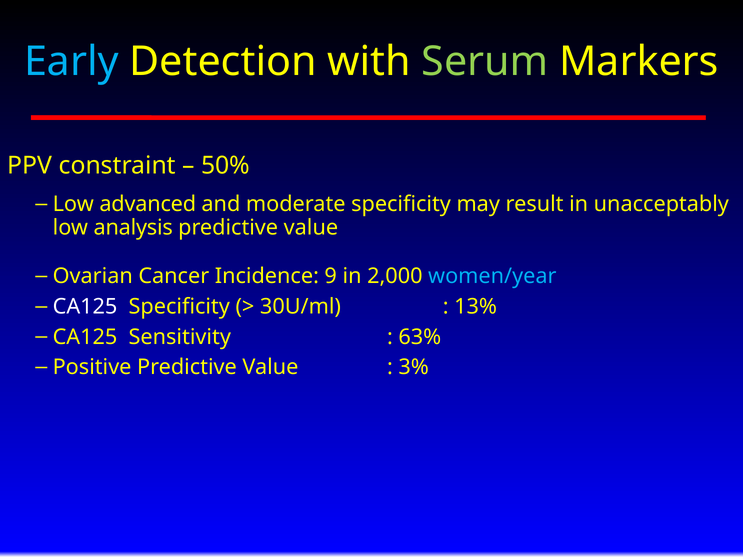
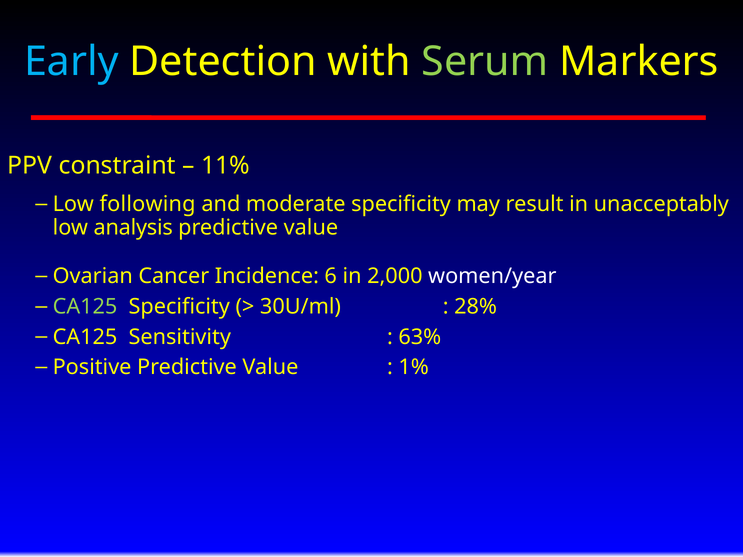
50%: 50% -> 11%
advanced: advanced -> following
9: 9 -> 6
women/year colour: light blue -> white
CA125 at (85, 307) colour: white -> light green
13%: 13% -> 28%
3%: 3% -> 1%
